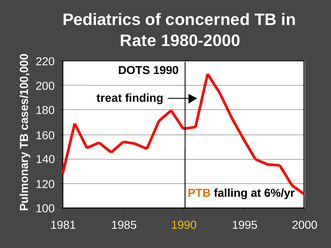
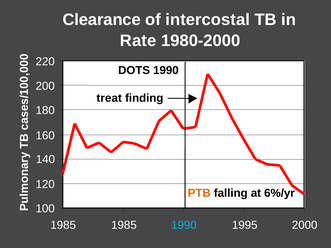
Pediatrics: Pediatrics -> Clearance
concerned: concerned -> intercostal
1981 at (63, 225): 1981 -> 1985
1990 at (184, 225) colour: yellow -> light blue
